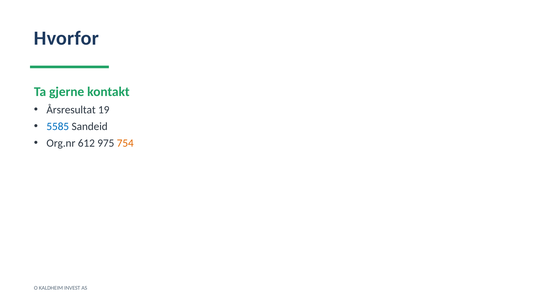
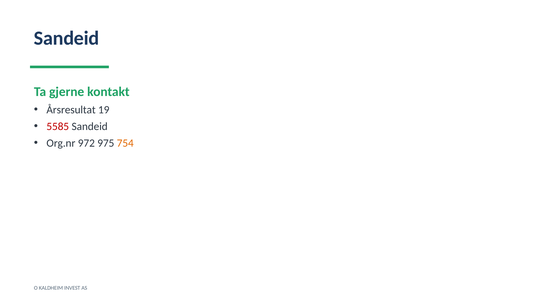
Hvorfor at (66, 38): Hvorfor -> Sandeid
5585 colour: blue -> red
612: 612 -> 972
